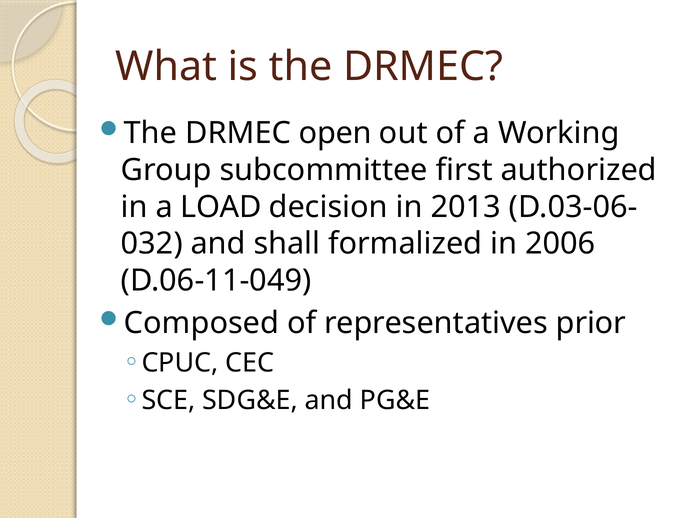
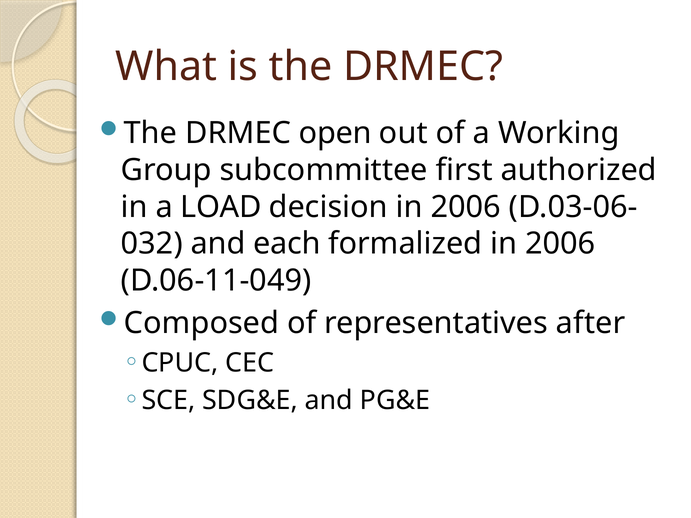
decision in 2013: 2013 -> 2006
shall: shall -> each
prior: prior -> after
